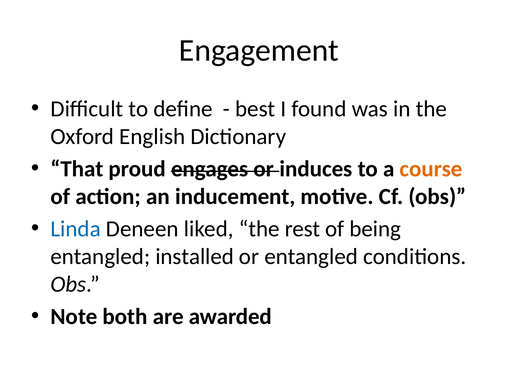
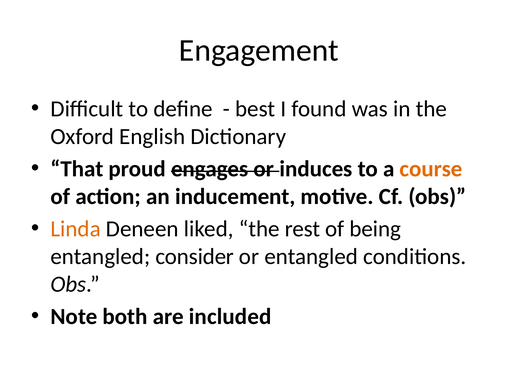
Linda colour: blue -> orange
installed: installed -> consider
awarded: awarded -> included
